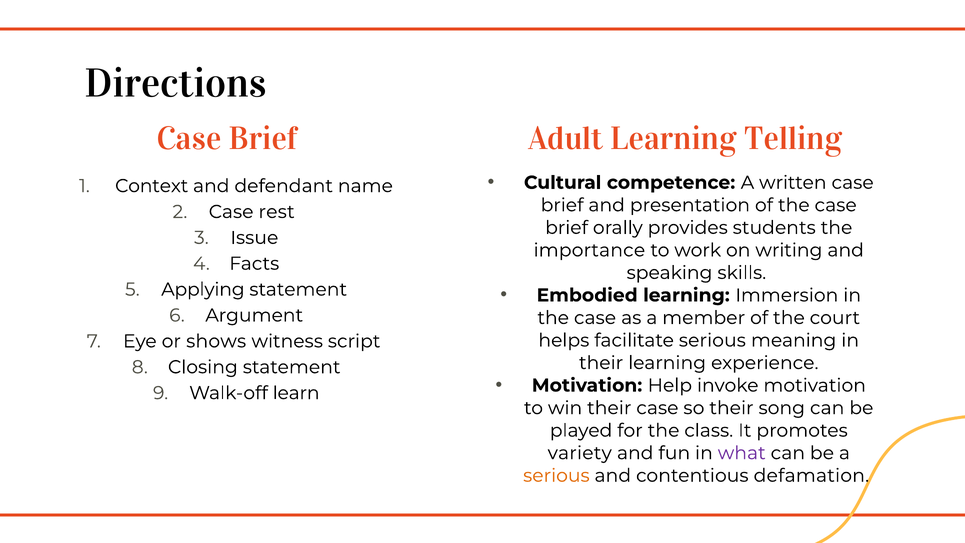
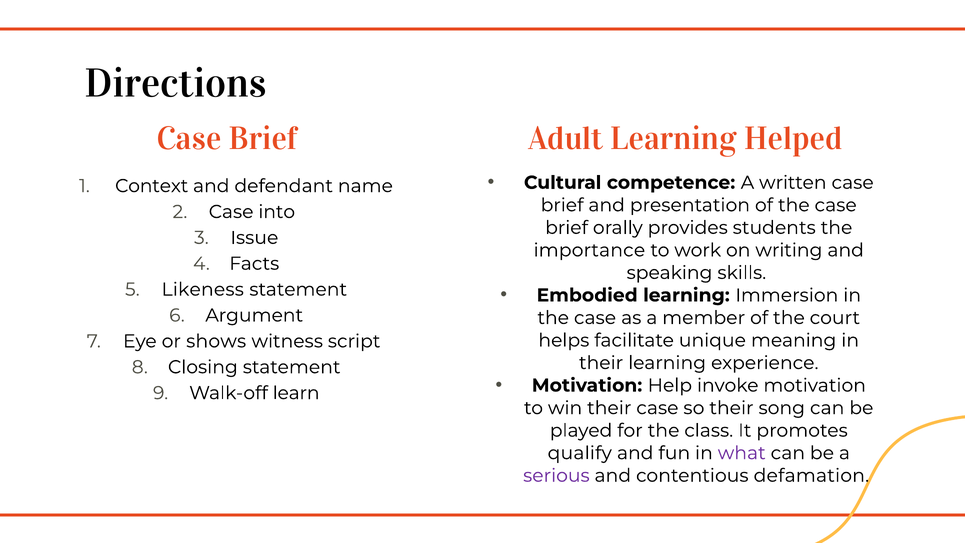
Telling: Telling -> Helped
rest: rest -> into
Applying: Applying -> Likeness
facilitate serious: serious -> unique
variety: variety -> qualify
serious at (556, 475) colour: orange -> purple
